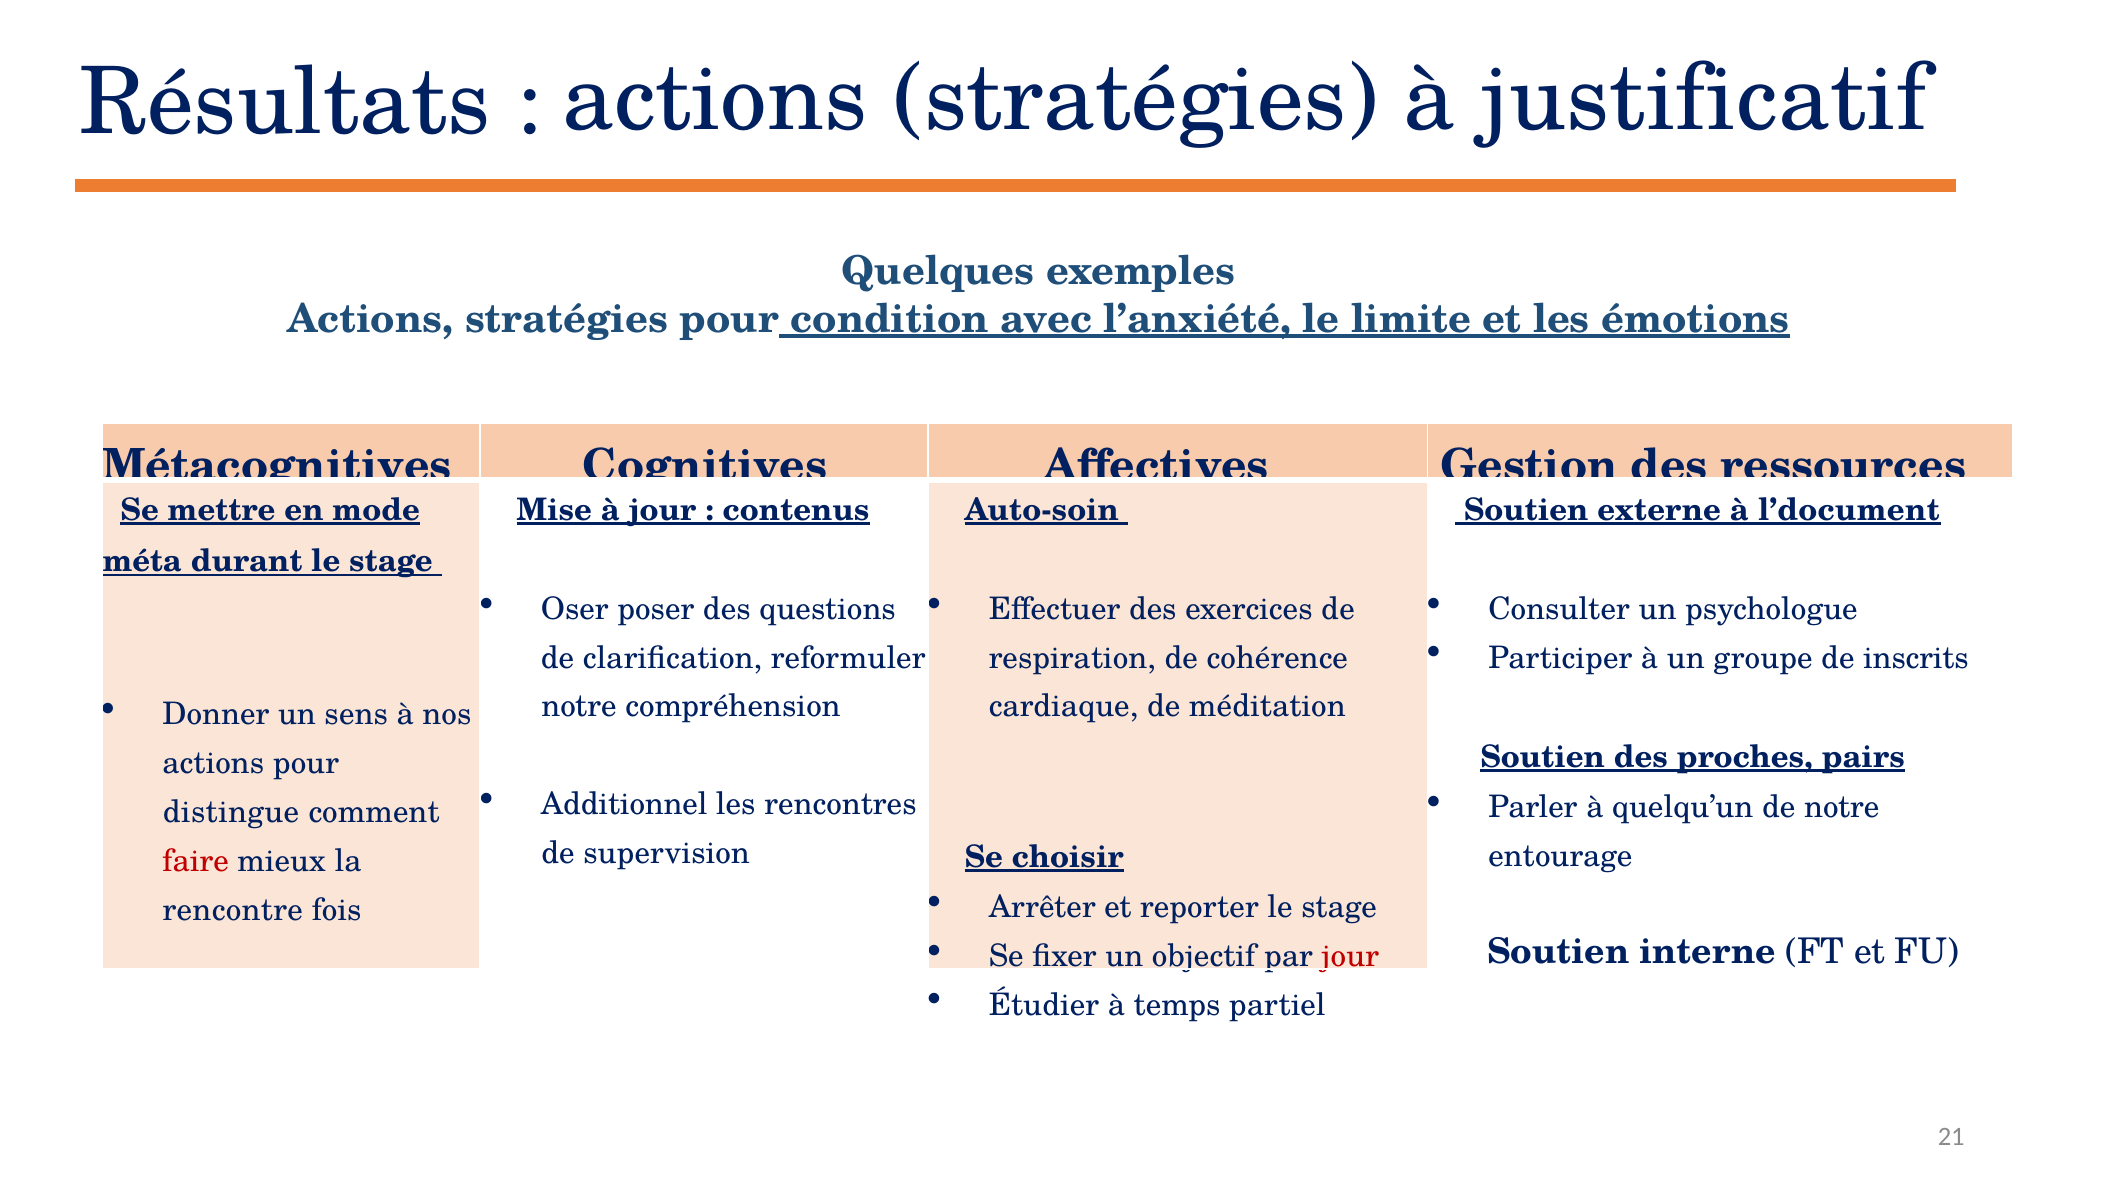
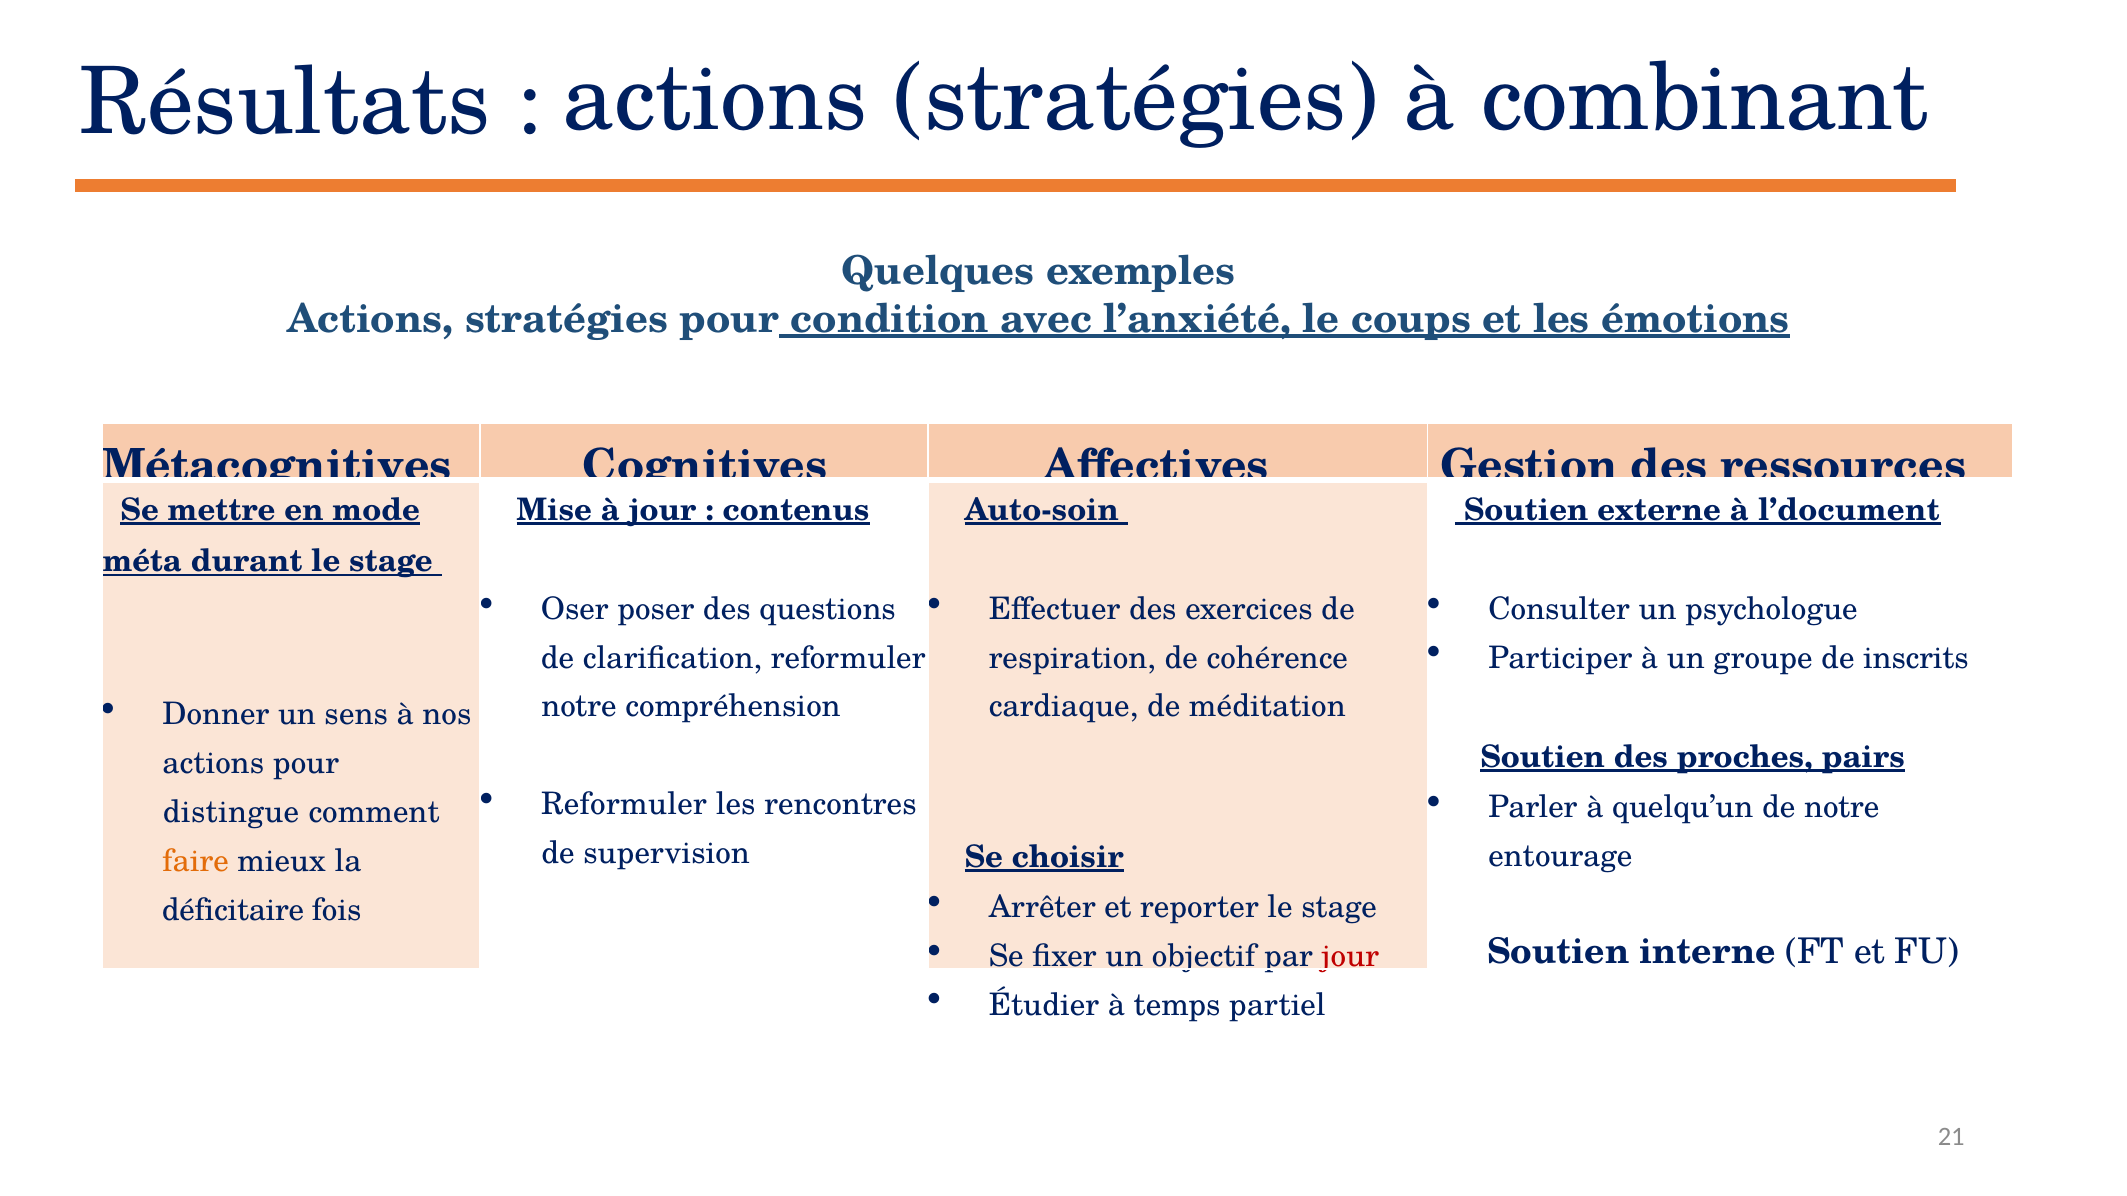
justificatif: justificatif -> combinant
limite: limite -> coups
Additionnel at (624, 805): Additionnel -> Reformuler
faire colour: red -> orange
rencontre: rencontre -> déficitaire
